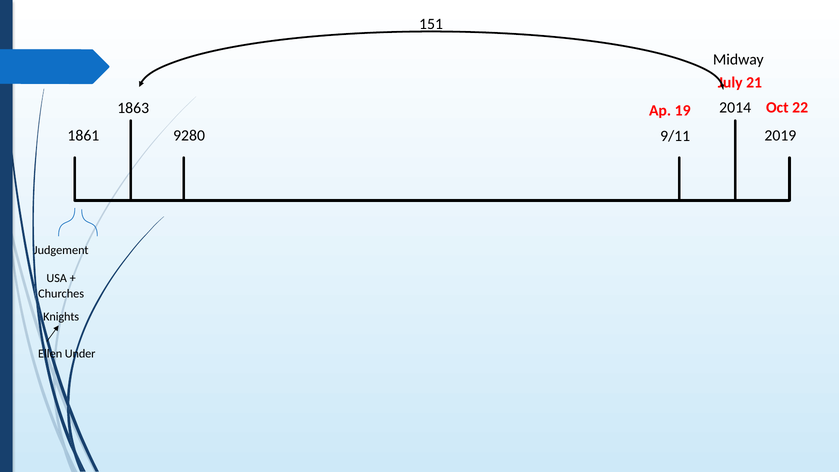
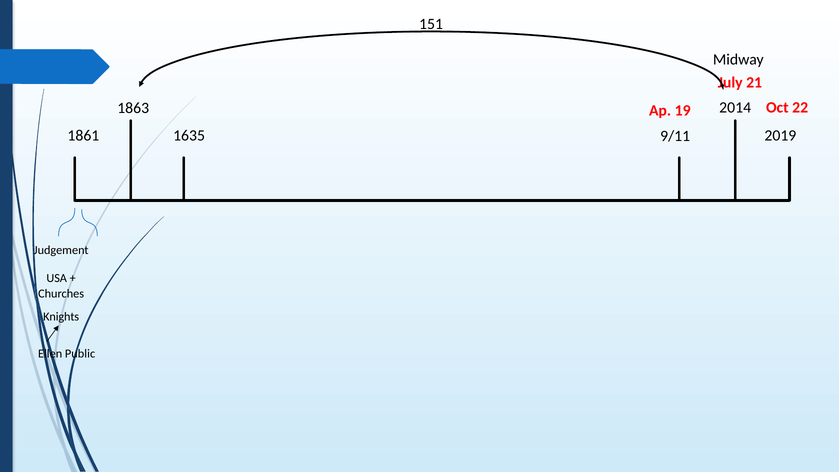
9280: 9280 -> 1635
Under: Under -> Public
